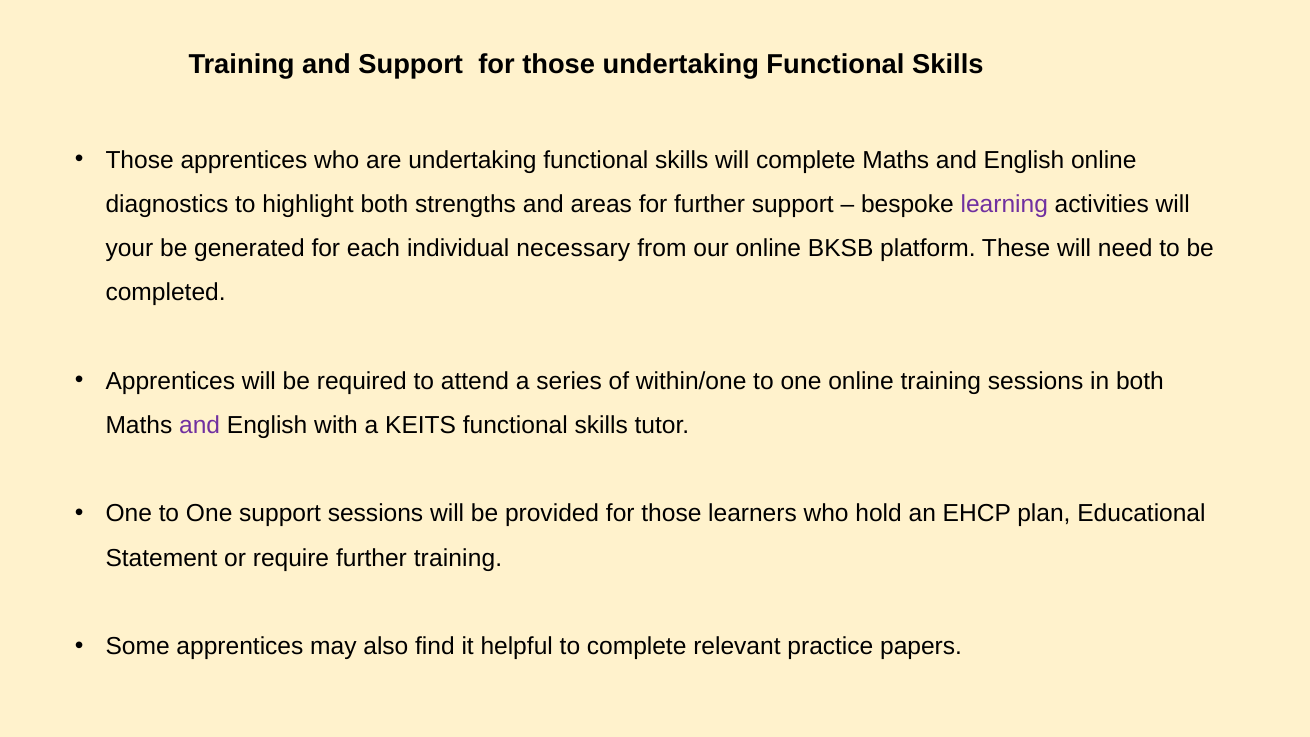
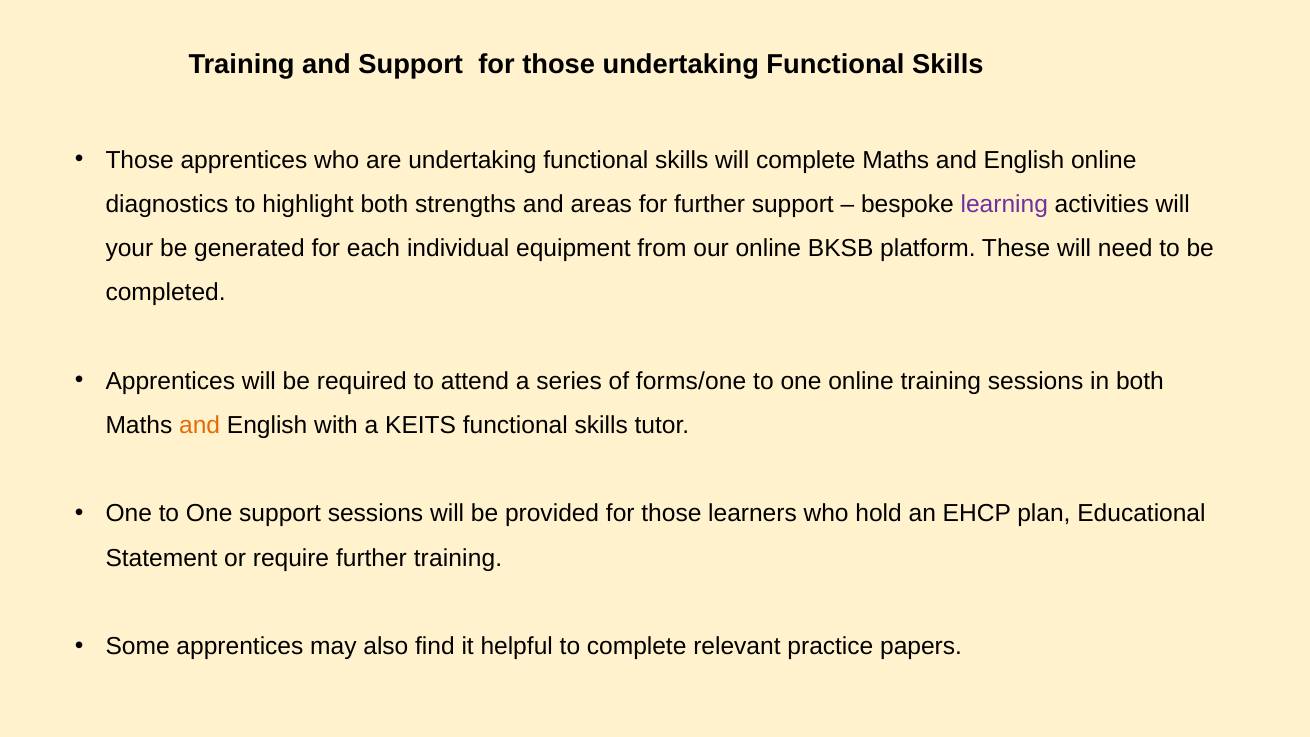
necessary: necessary -> equipment
within/one: within/one -> forms/one
and at (200, 425) colour: purple -> orange
